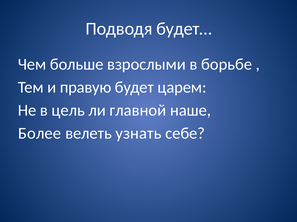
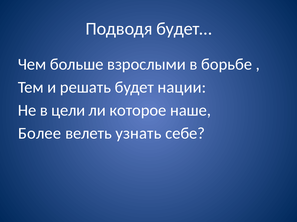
правую: правую -> решать
царем: царем -> нации
цель: цель -> цели
главной: главной -> которое
